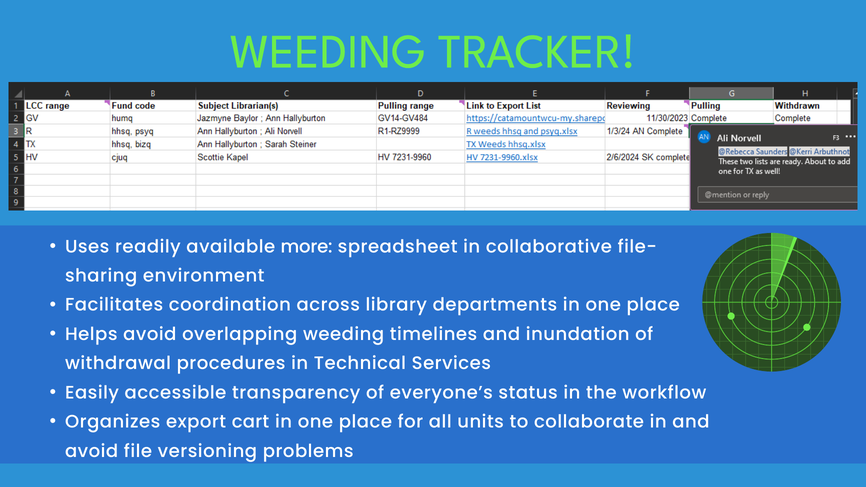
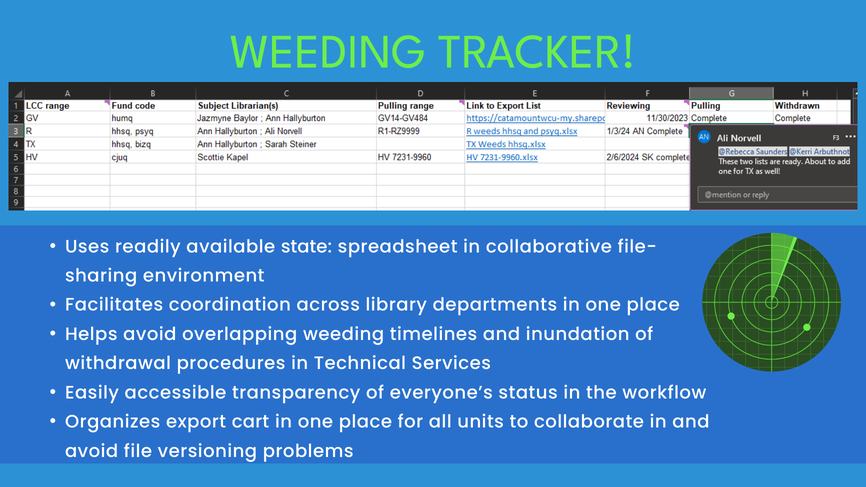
more: more -> state
